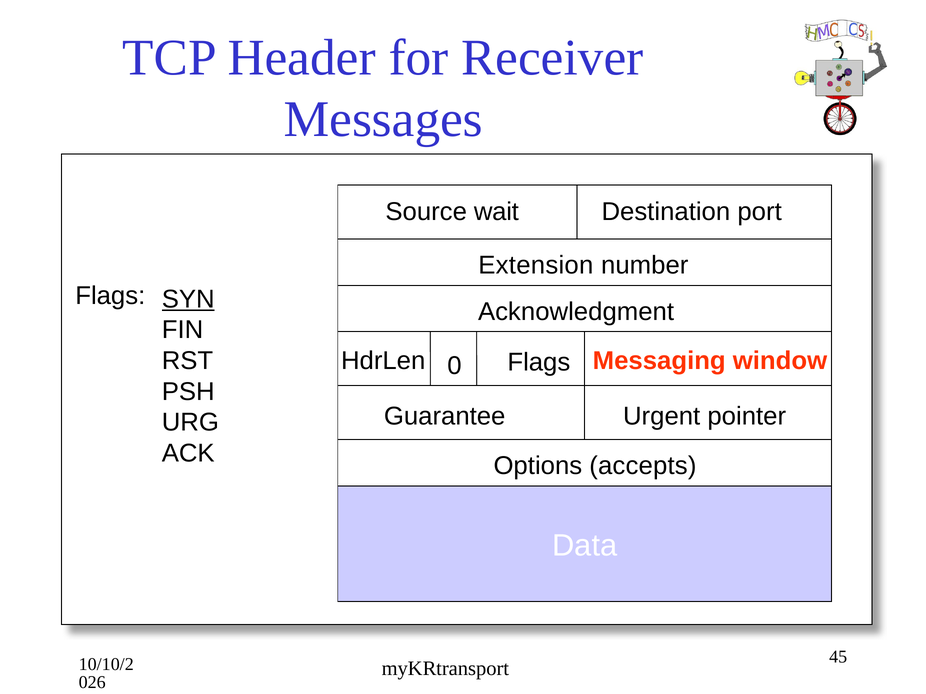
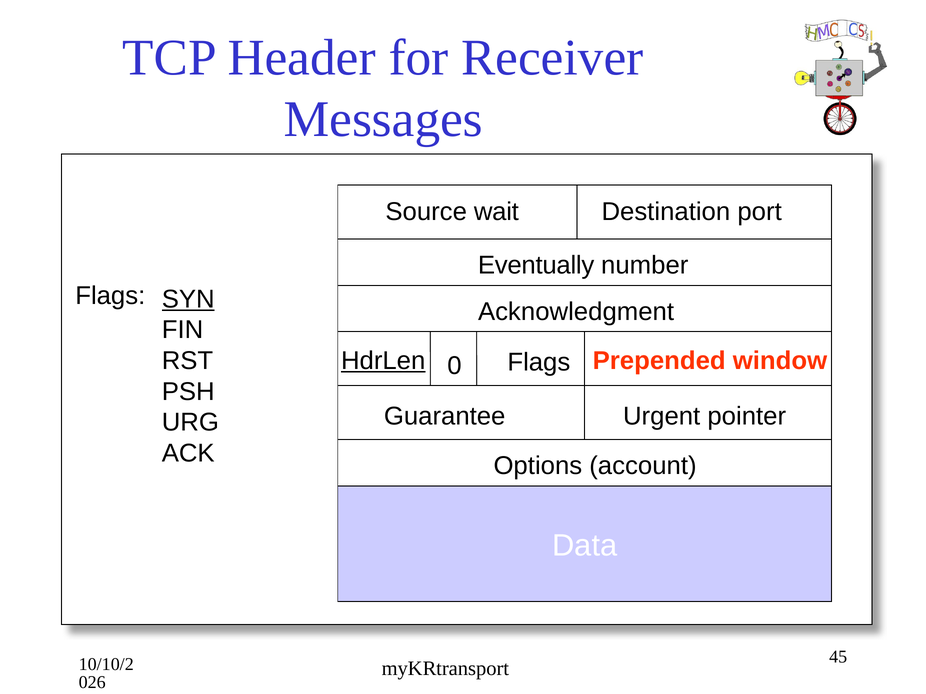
Extension: Extension -> Eventually
HdrLen underline: none -> present
Messaging: Messaging -> Prepended
accepts: accepts -> account
